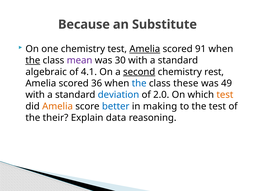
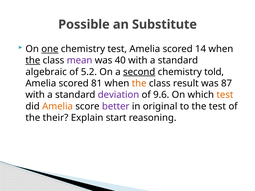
Because: Because -> Possible
one underline: none -> present
Amelia at (145, 49) underline: present -> none
91: 91 -> 14
30: 30 -> 40
4.1: 4.1 -> 5.2
rest: rest -> told
36: 36 -> 81
the at (139, 83) colour: blue -> orange
these: these -> result
49: 49 -> 87
deviation colour: blue -> purple
2.0: 2.0 -> 9.6
better colour: blue -> purple
making: making -> original
data: data -> start
